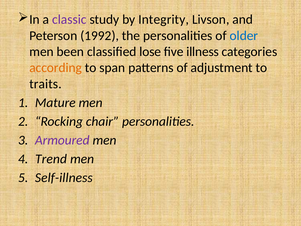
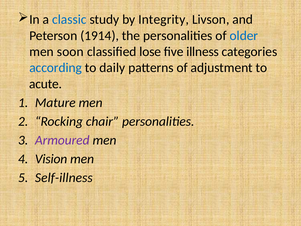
classic colour: purple -> blue
1992: 1992 -> 1914
been: been -> soon
according colour: orange -> blue
span: span -> daily
traits: traits -> acute
Trend: Trend -> Vision
